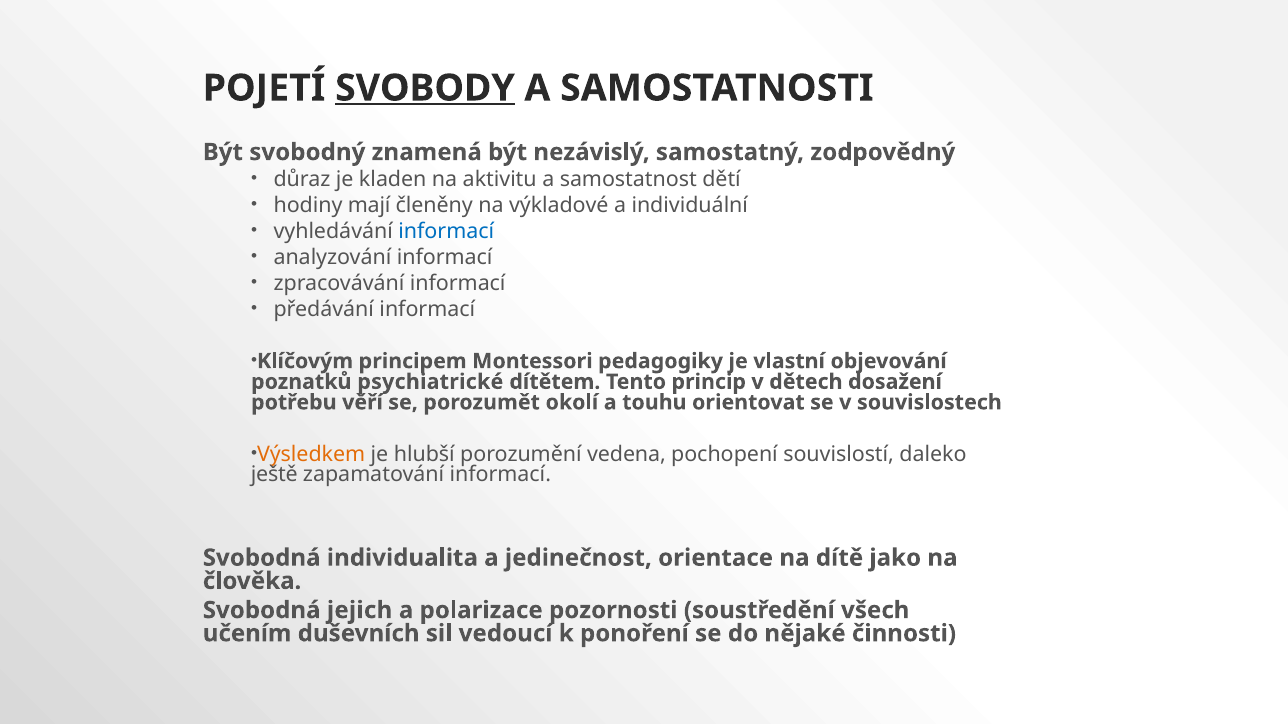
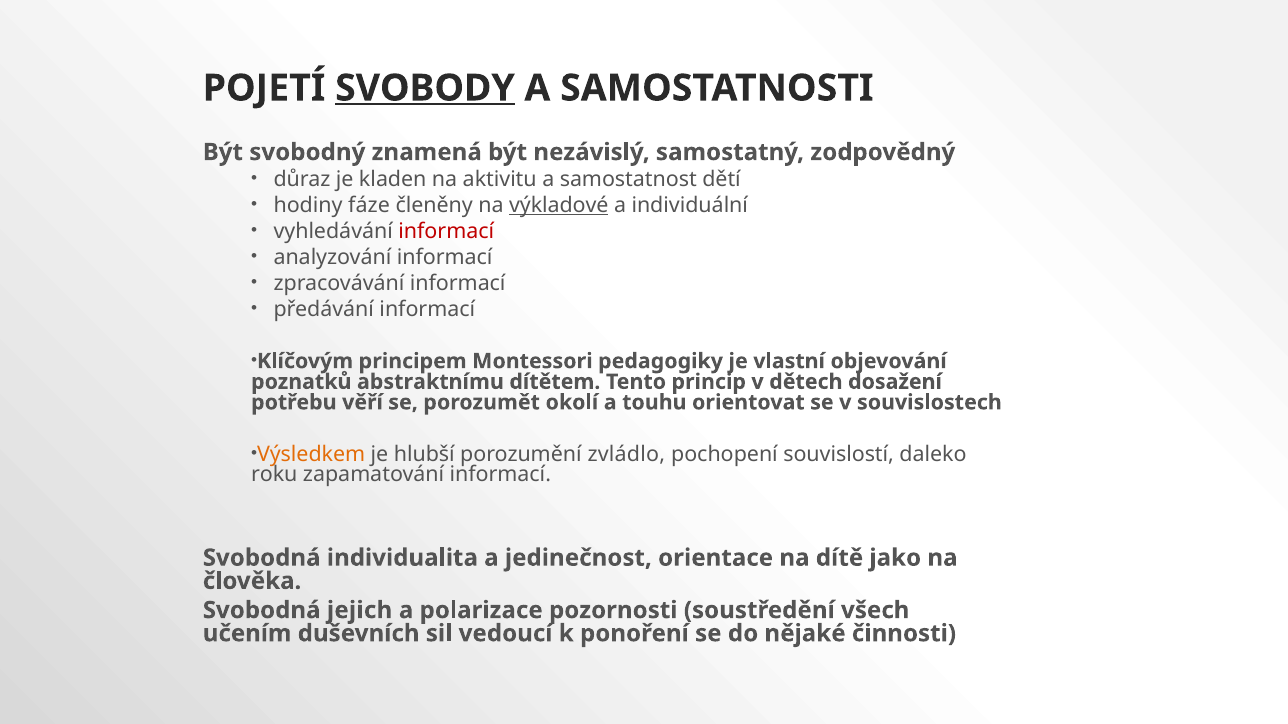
mají: mají -> fáze
výkladové underline: none -> present
informací at (446, 232) colour: blue -> red
psychiatrické: psychiatrické -> abstraktnímu
vedena: vedena -> zvládlo
ještě: ještě -> roku
